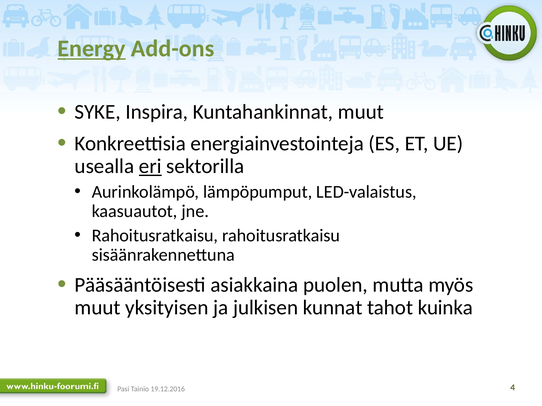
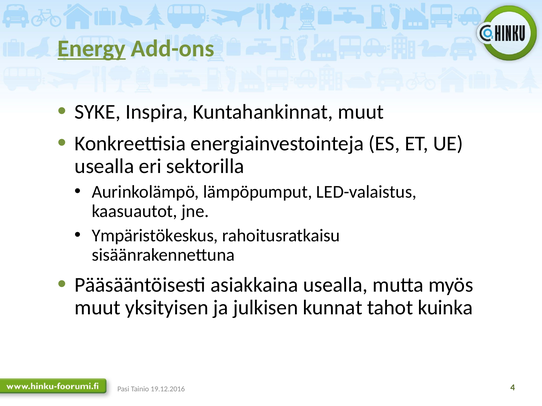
eri underline: present -> none
Rahoitusratkaisu at (155, 236): Rahoitusratkaisu -> Ympäristökeskus
asiakkaina puolen: puolen -> usealla
